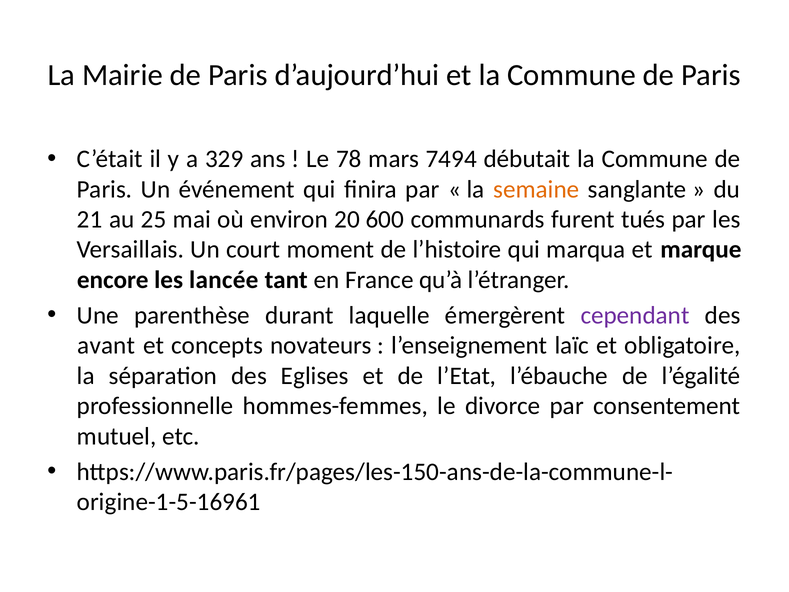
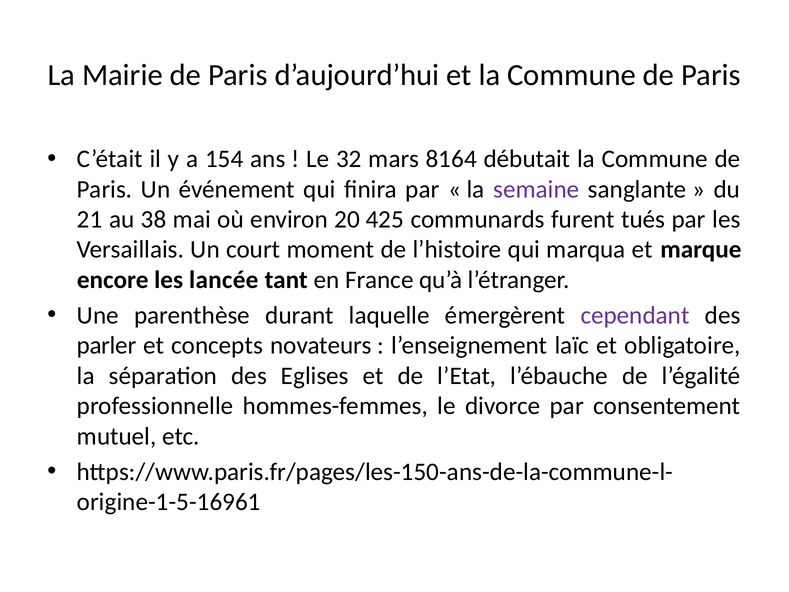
329: 329 -> 154
78: 78 -> 32
7494: 7494 -> 8164
semaine colour: orange -> purple
25: 25 -> 38
600: 600 -> 425
avant: avant -> parler
